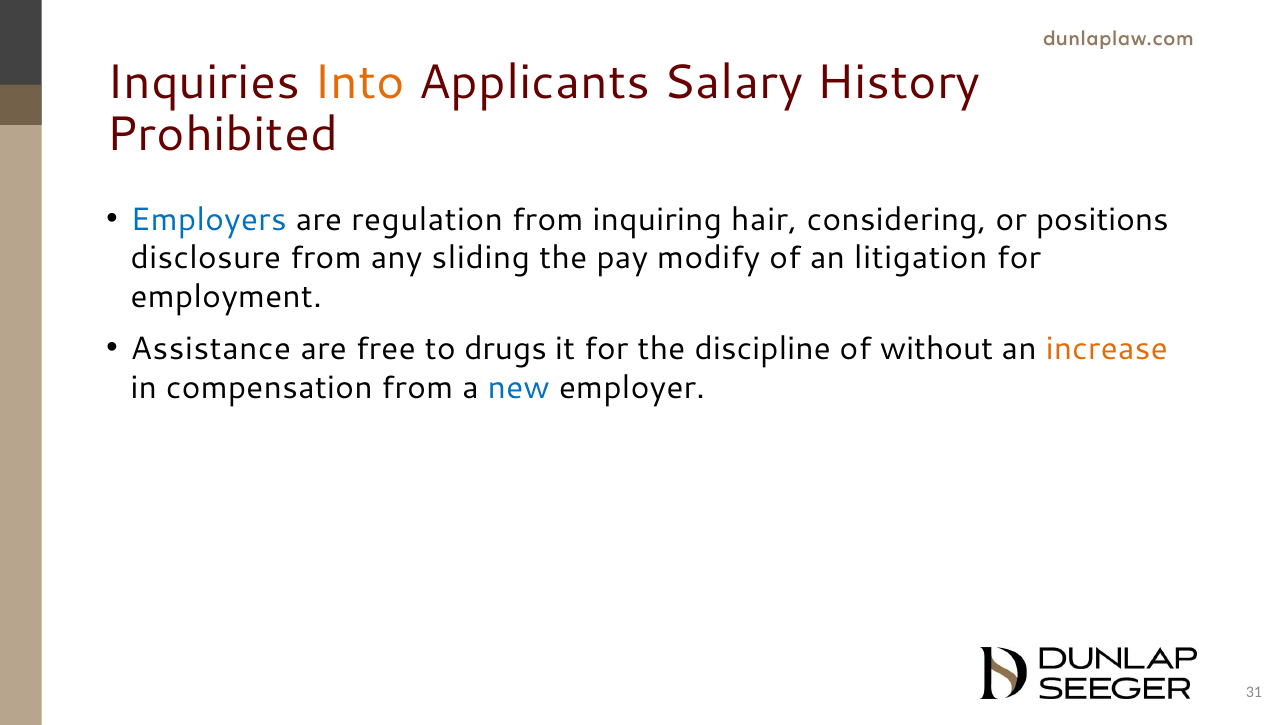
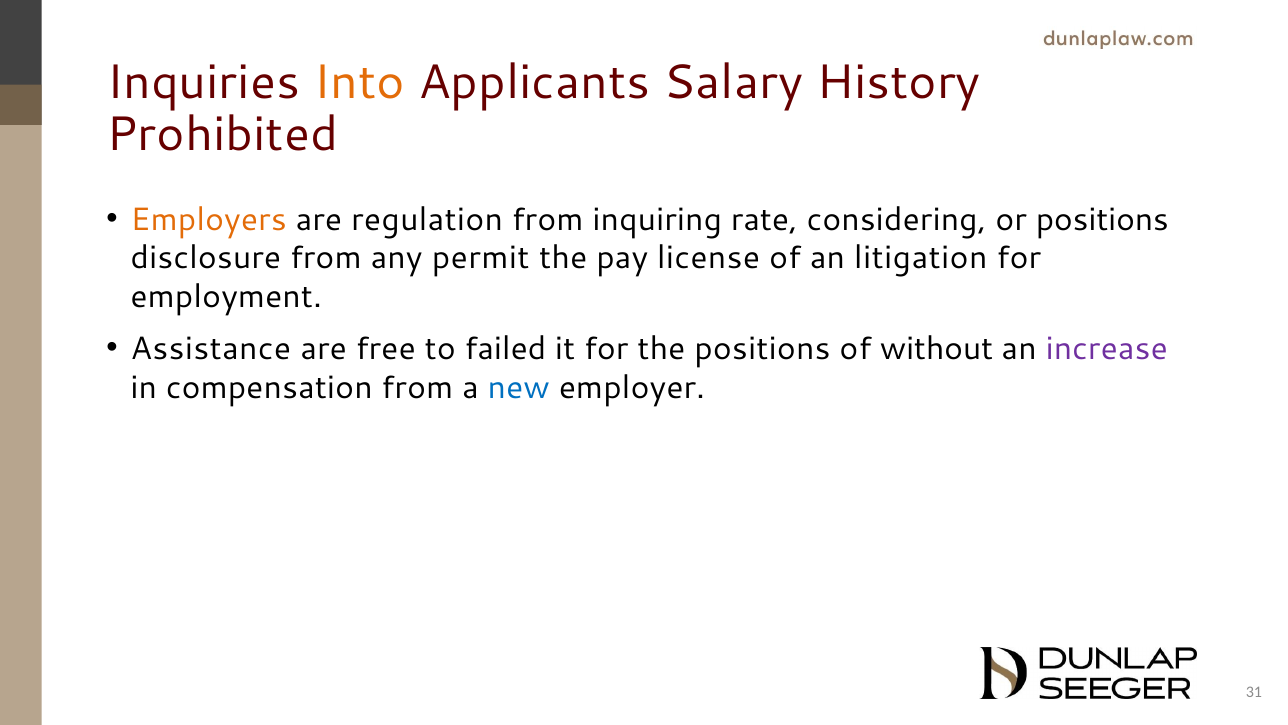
Employers colour: blue -> orange
hair: hair -> rate
sliding: sliding -> permit
modify: modify -> license
drugs: drugs -> failed
the discipline: discipline -> positions
increase colour: orange -> purple
